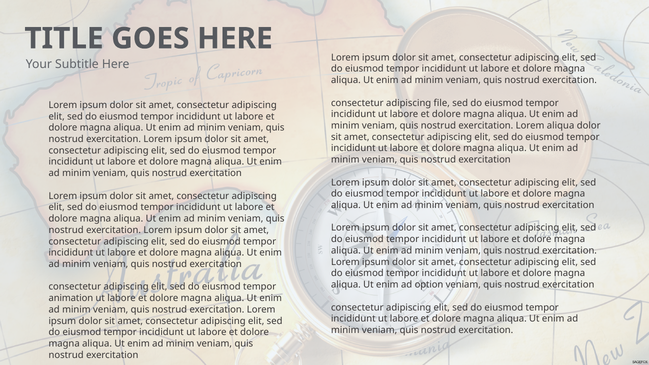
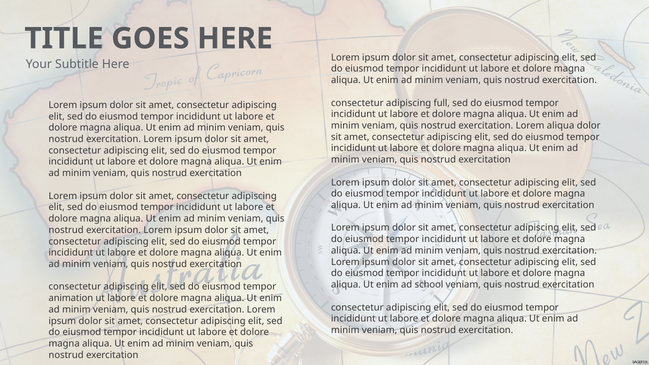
file: file -> full
option: option -> school
